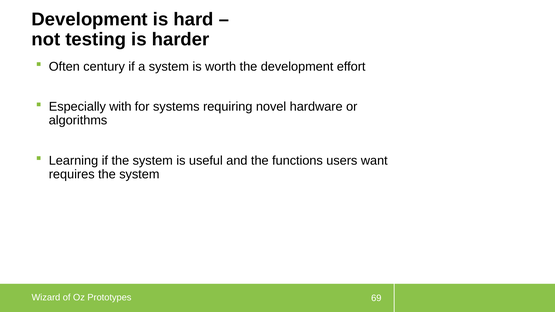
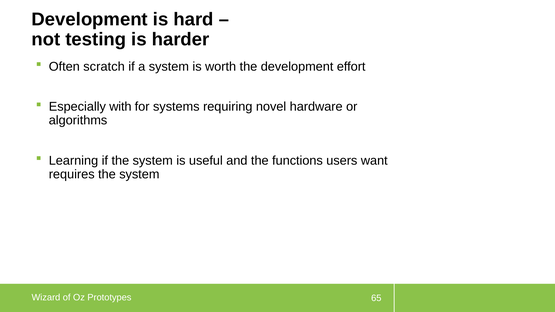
century: century -> scratch
69: 69 -> 65
